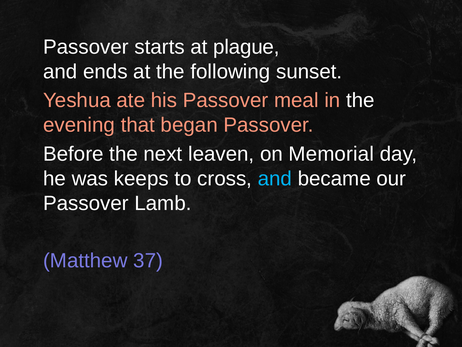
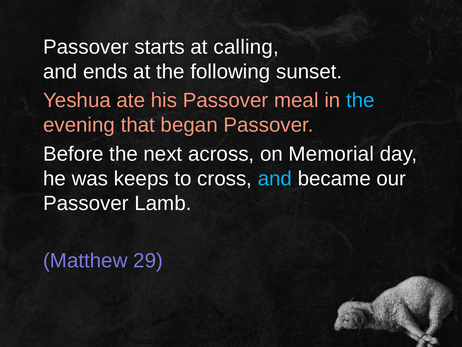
plague: plague -> calling
the at (360, 100) colour: white -> light blue
leaven: leaven -> across
37: 37 -> 29
